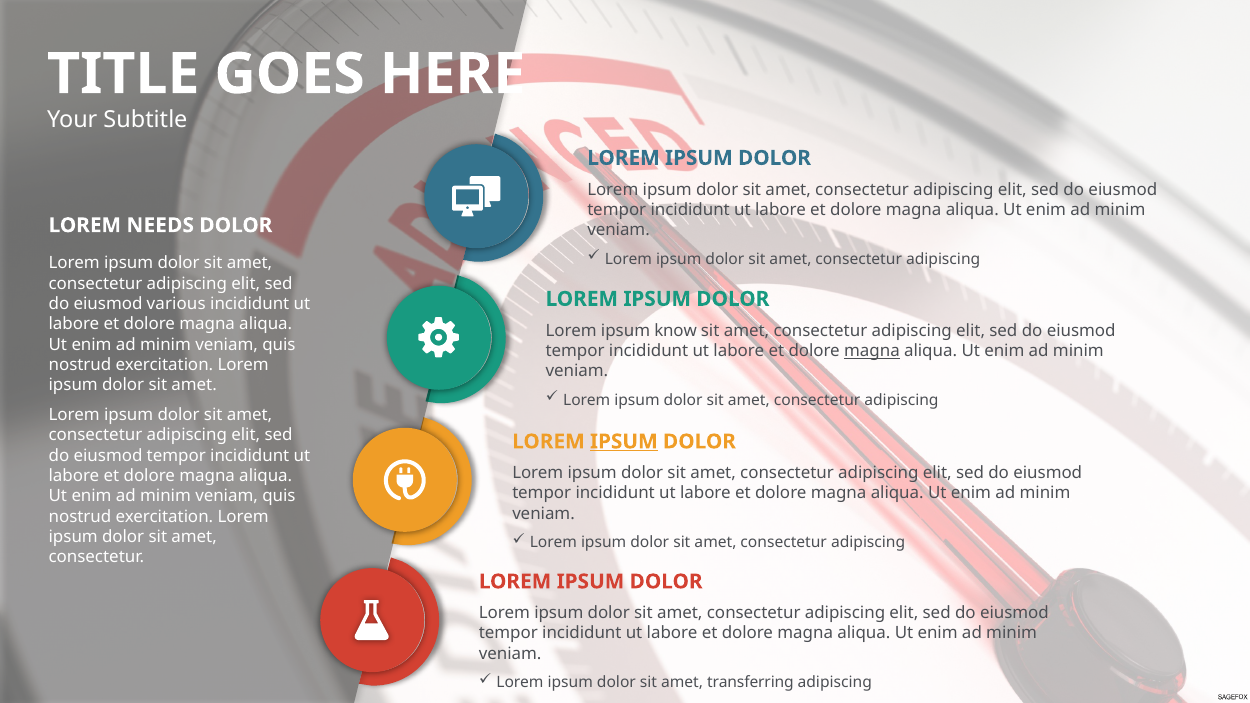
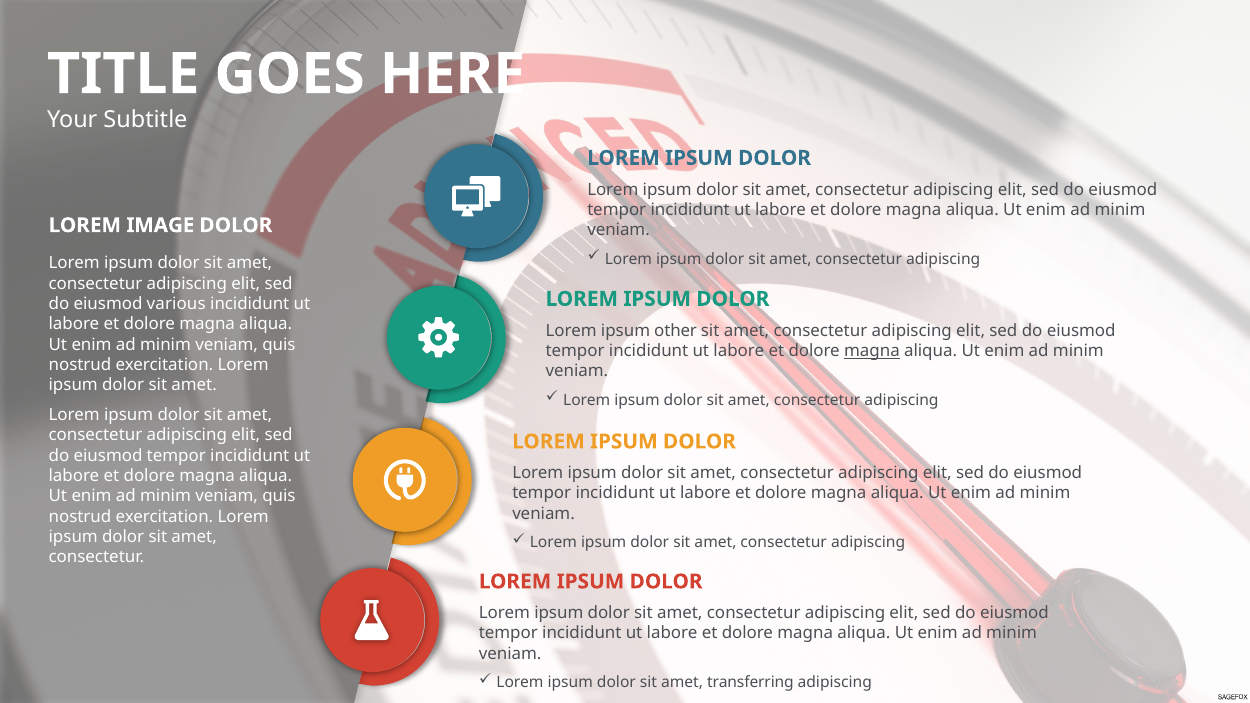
NEEDS: NEEDS -> IMAGE
know: know -> other
IPSUM at (624, 442) underline: present -> none
